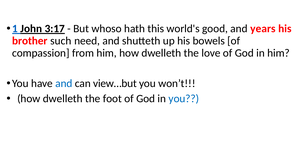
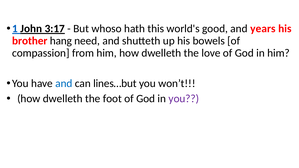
such: such -> hang
view…but: view…but -> lines…but
you at (184, 99) colour: blue -> purple
